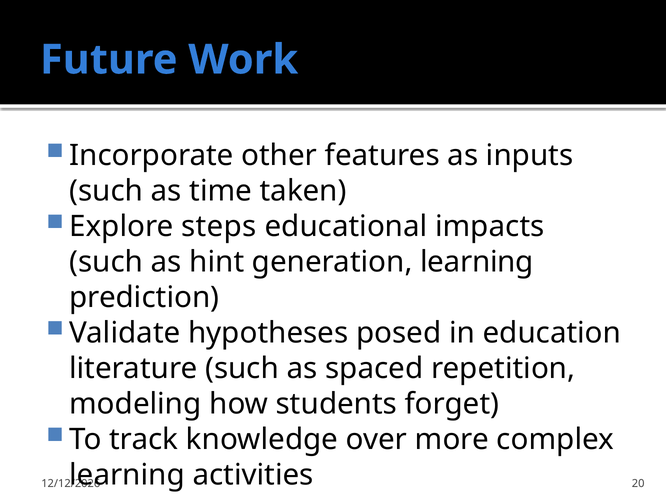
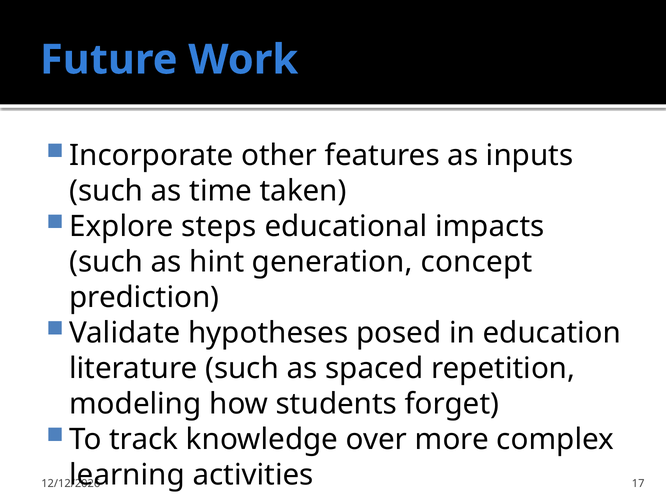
generation learning: learning -> concept
20: 20 -> 17
